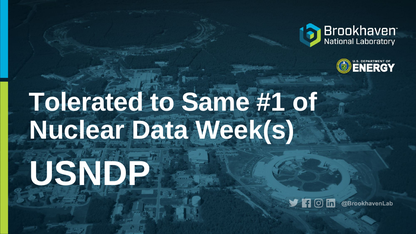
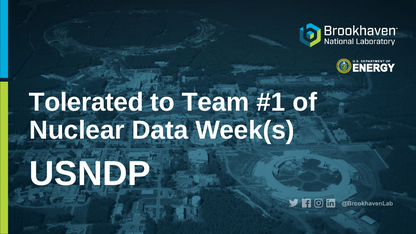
Same: Same -> Team
